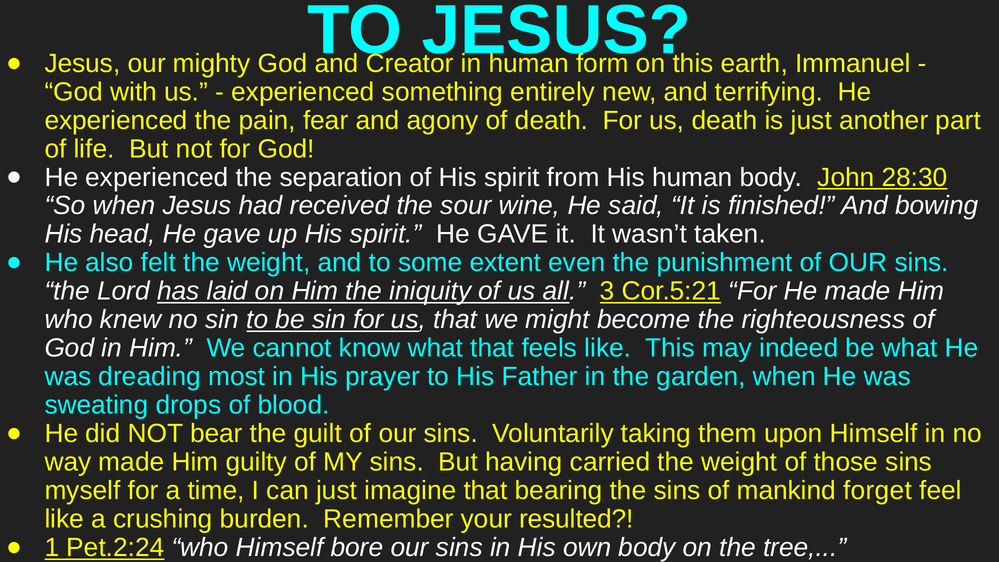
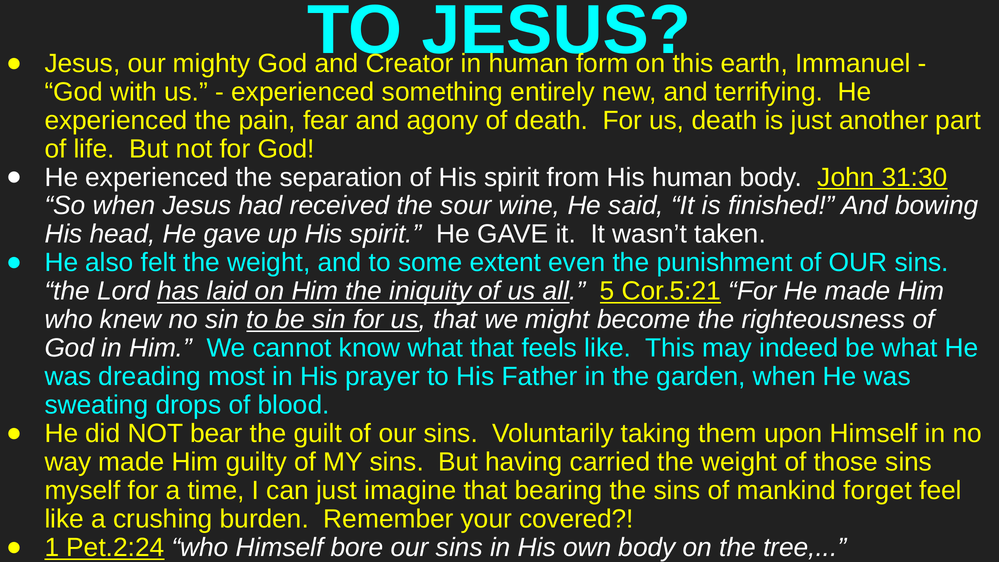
28:30: 28:30 -> 31:30
3: 3 -> 5
resulted: resulted -> covered
